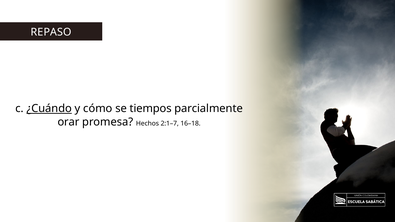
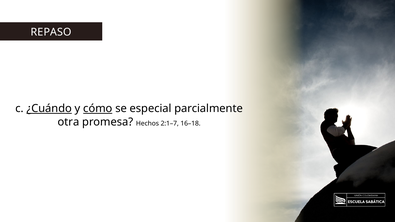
cómo underline: none -> present
tiempos: tiempos -> especial
orar: orar -> otra
